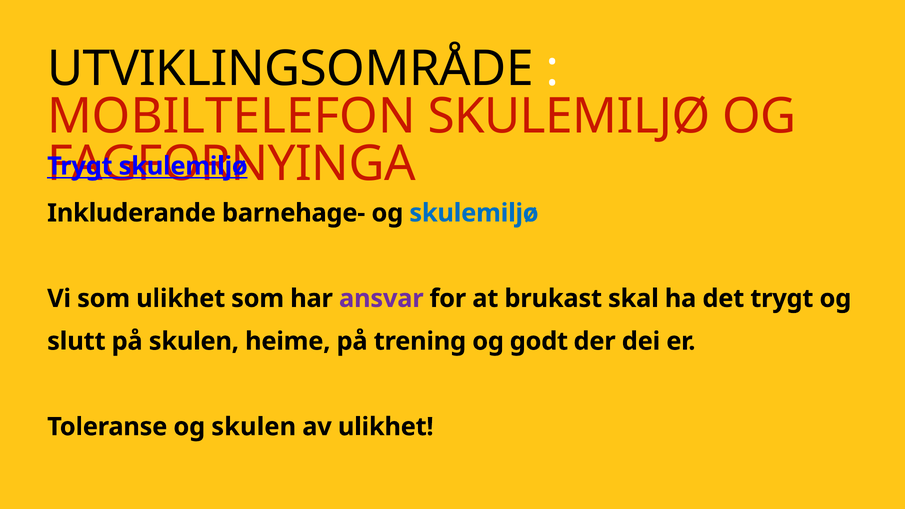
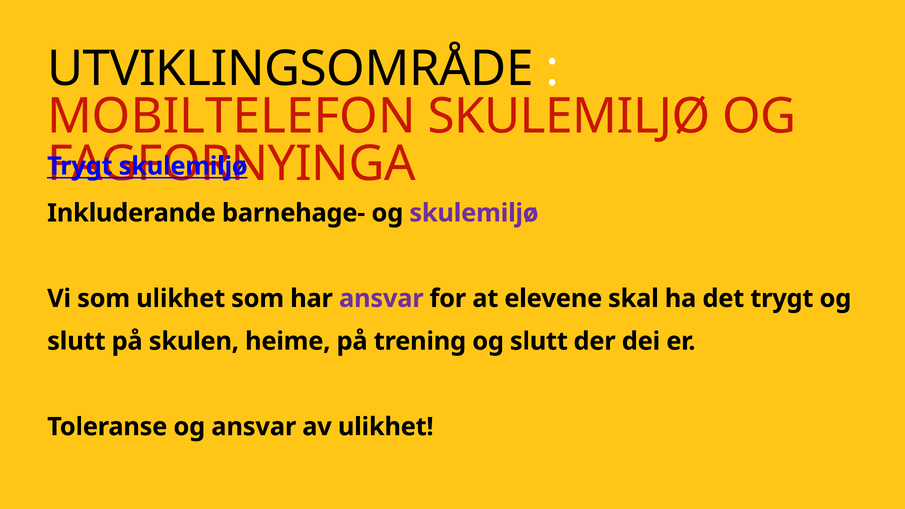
skulemiljø at (474, 213) colour: blue -> purple
brukast: brukast -> elevene
trening og godt: godt -> slutt
og skulen: skulen -> ansvar
